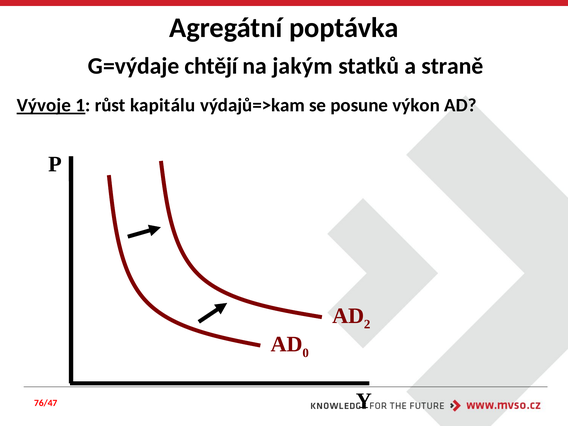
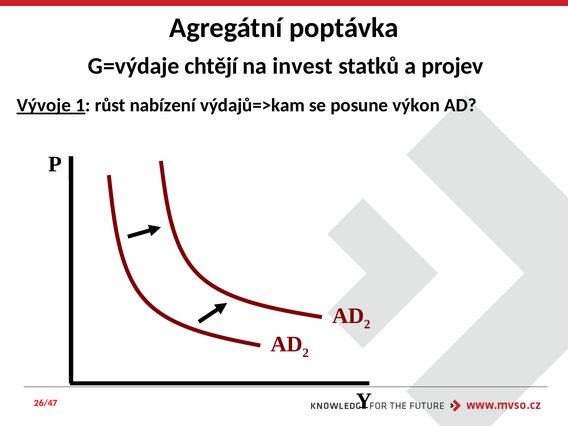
jakým: jakým -> invest
straně: straně -> projev
kapitálu: kapitálu -> nabízení
0 at (306, 353): 0 -> 2
76/47: 76/47 -> 26/47
